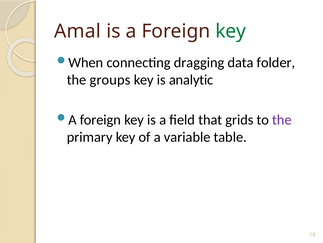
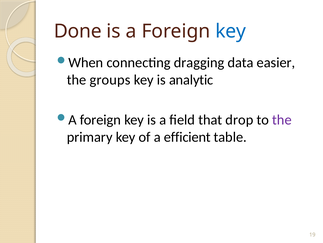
Amal: Amal -> Done
key at (231, 31) colour: green -> blue
folder: folder -> easier
grids: grids -> drop
variable: variable -> efficient
